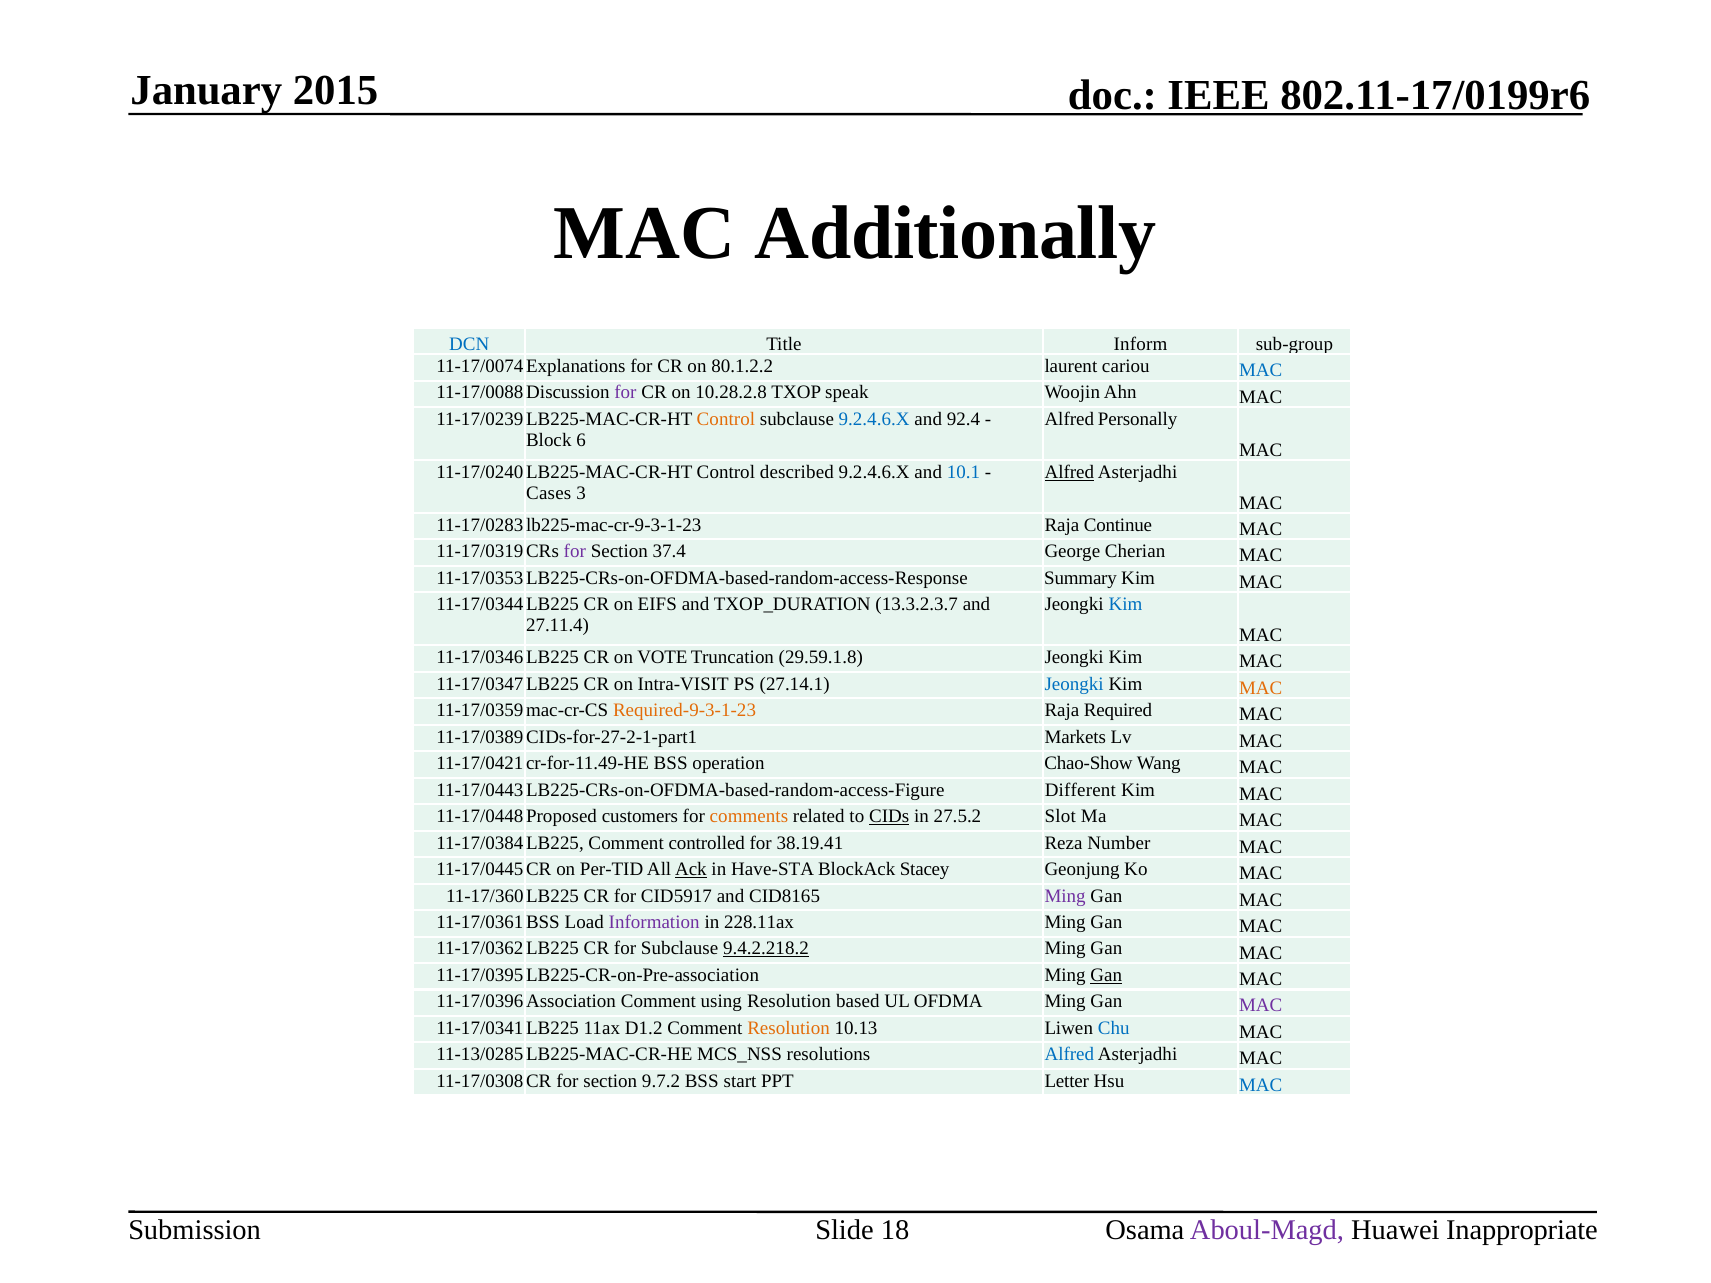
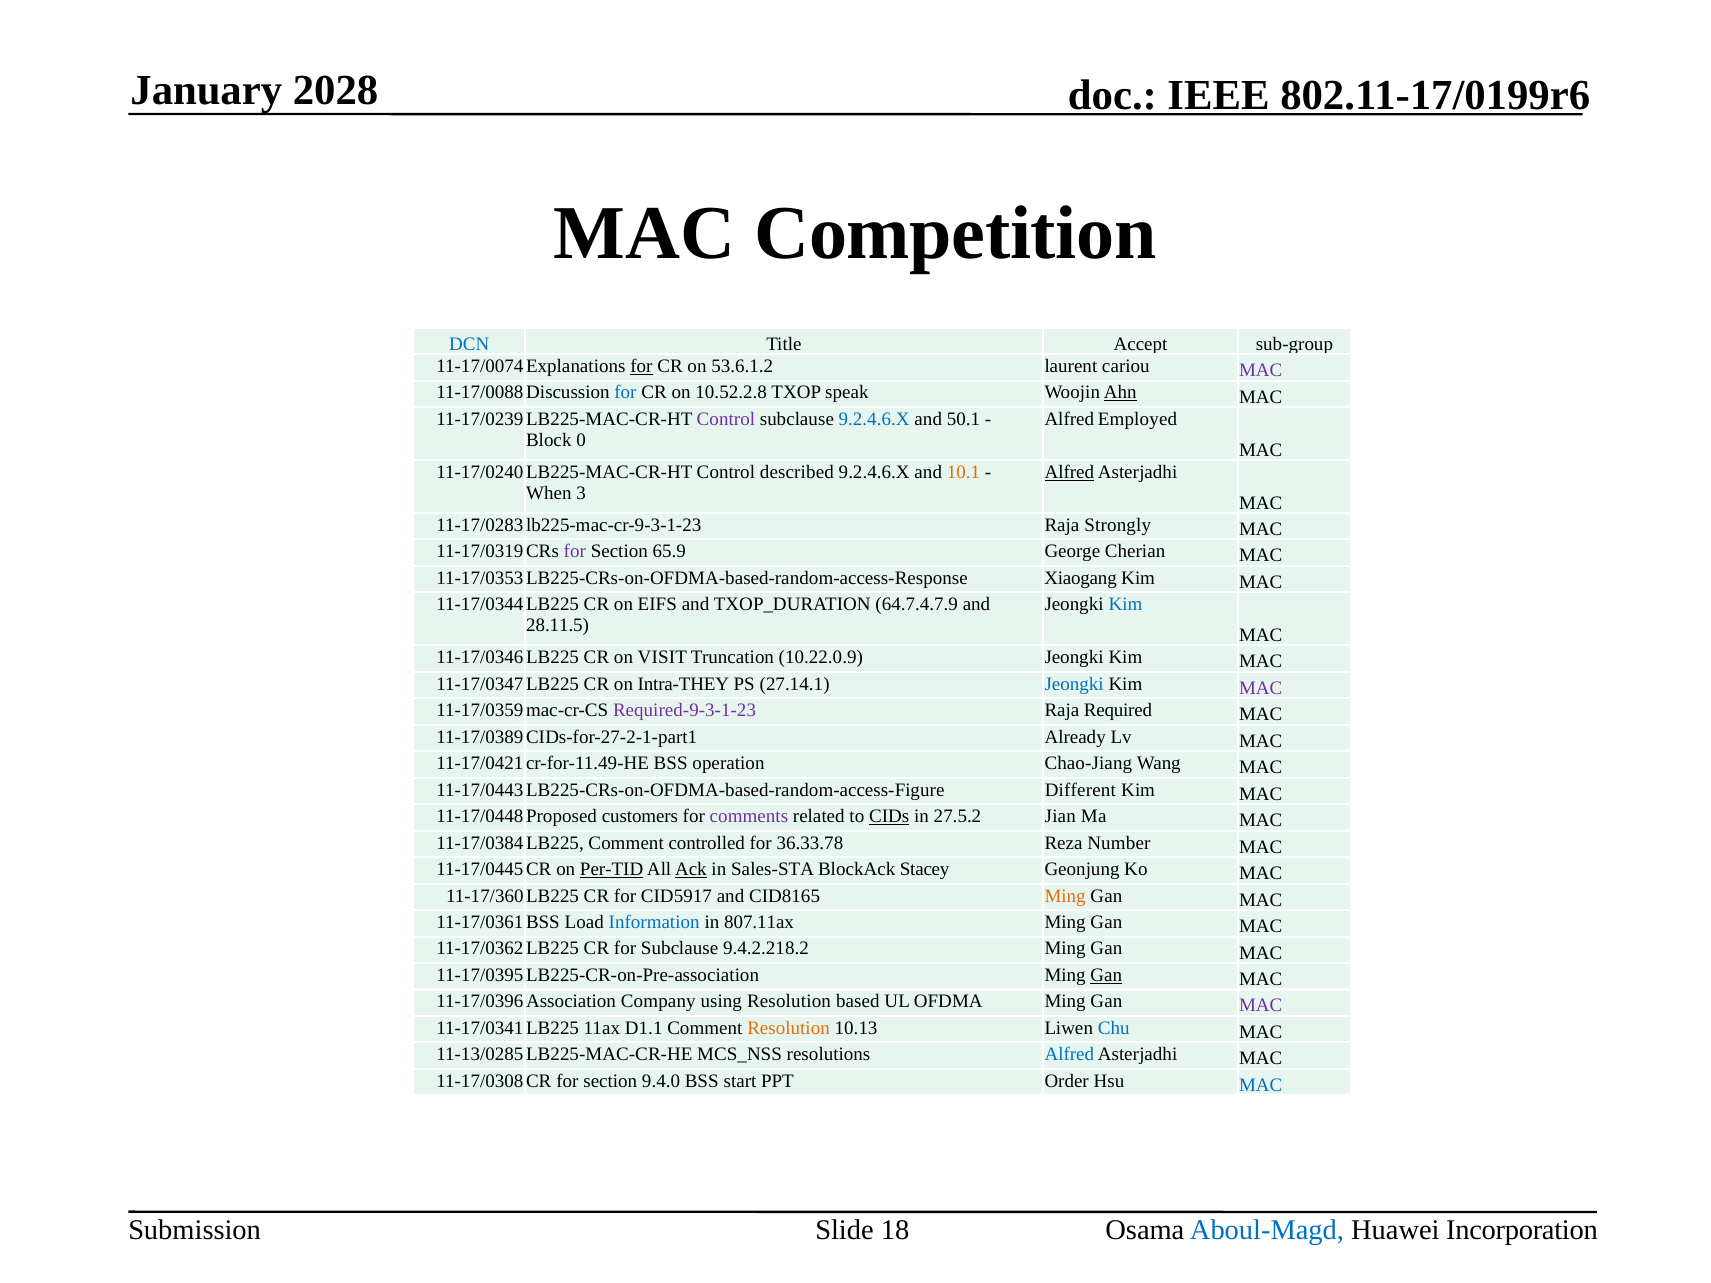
2015: 2015 -> 2028
Additionally: Additionally -> Competition
Inform: Inform -> Accept
for at (641, 366) underline: none -> present
80.1.2.2: 80.1.2.2 -> 53.6.1.2
MAC at (1261, 370) colour: blue -> purple
for at (625, 393) colour: purple -> blue
10.28.2.8: 10.28.2.8 -> 10.52.2.8
Ahn underline: none -> present
Control at (726, 419) colour: orange -> purple
92.4: 92.4 -> 50.1
Personally: Personally -> Employed
6: 6 -> 0
10.1 colour: blue -> orange
Cases: Cases -> When
Continue: Continue -> Strongly
37.4: 37.4 -> 65.9
Summary: Summary -> Xiaogang
13.3.2.3.7: 13.3.2.3.7 -> 64.7.4.7.9
27.11.4: 27.11.4 -> 28.11.5
VOTE: VOTE -> VISIT
29.59.1.8: 29.59.1.8 -> 10.22.0.9
Intra-VISIT: Intra-VISIT -> Intra-THEY
MAC at (1261, 688) colour: orange -> purple
Required-9-3-1-23 colour: orange -> purple
Markets: Markets -> Already
Chao-Show: Chao-Show -> Chao-Jiang
comments colour: orange -> purple
Slot: Slot -> Jian
38.19.41: 38.19.41 -> 36.33.78
Per-TID underline: none -> present
Have-STA: Have-STA -> Sales-STA
Ming at (1065, 896) colour: purple -> orange
Information colour: purple -> blue
228.11ax: 228.11ax -> 807.11ax
9.4.2.218.2 underline: present -> none
Comment at (658, 1002): Comment -> Company
D1.2: D1.2 -> D1.1
9.7.2: 9.7.2 -> 9.4.0
Letter: Letter -> Order
Aboul-Magd colour: purple -> blue
Inappropriate: Inappropriate -> Incorporation
